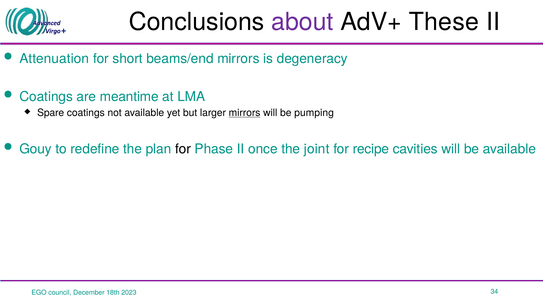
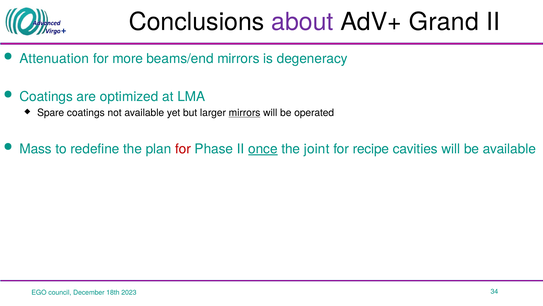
These: These -> Grand
short: short -> more
meantime: meantime -> optimized
pumping: pumping -> operated
Gouy: Gouy -> Mass
for at (183, 149) colour: black -> red
once underline: none -> present
